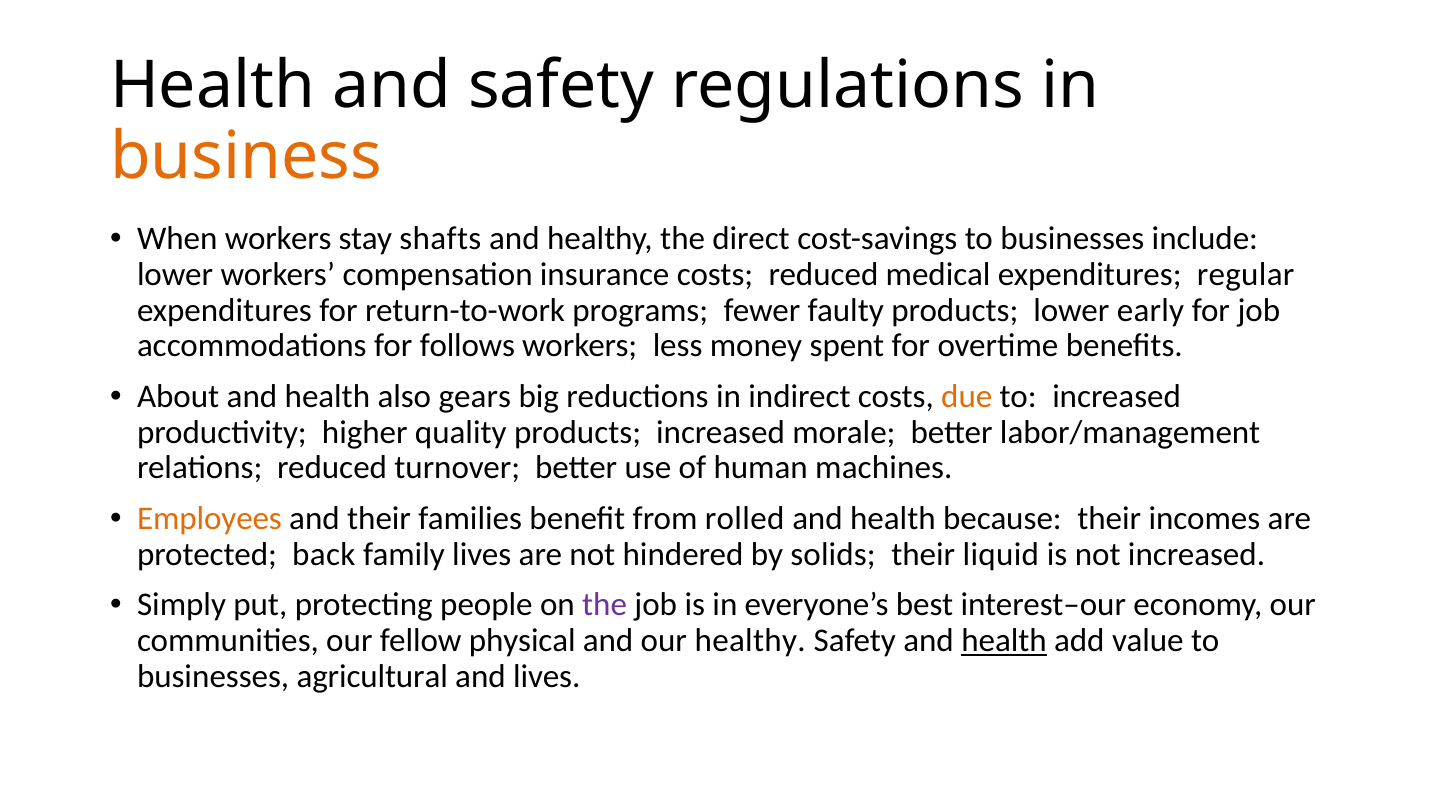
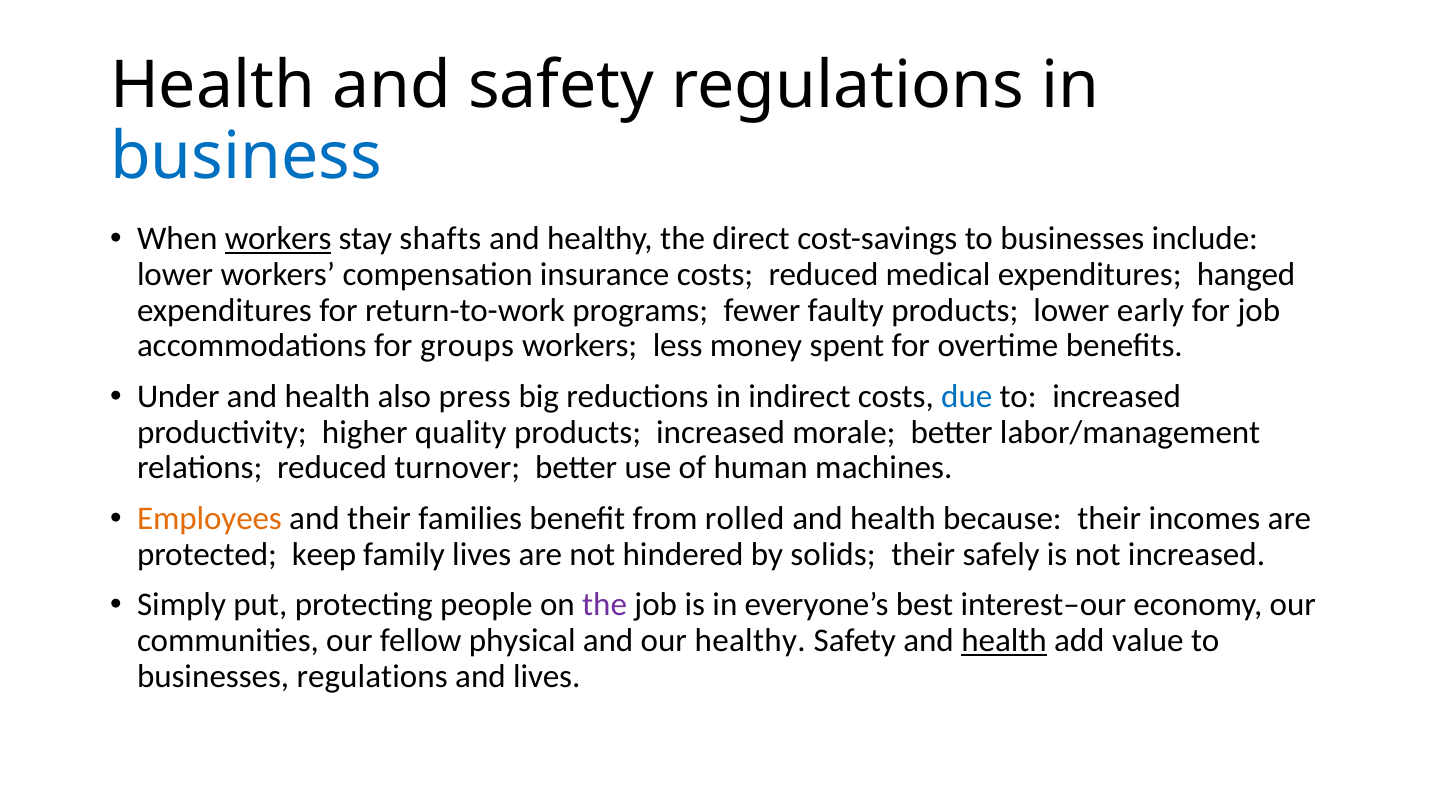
business colour: orange -> blue
workers at (278, 239) underline: none -> present
regular: regular -> hanged
follows: follows -> groups
About: About -> Under
gears: gears -> press
due colour: orange -> blue
back: back -> keep
liquid: liquid -> safely
businesses agricultural: agricultural -> regulations
